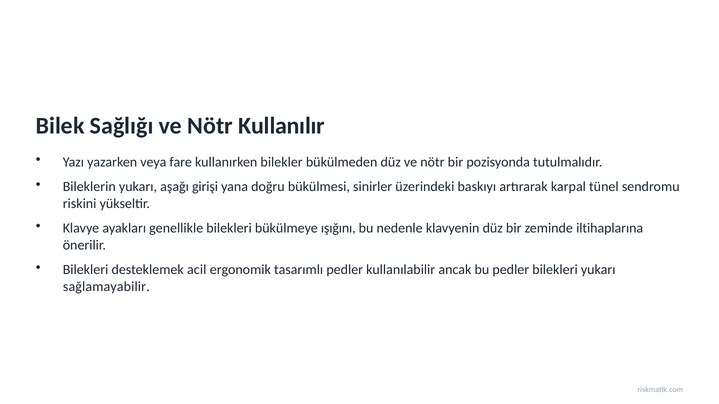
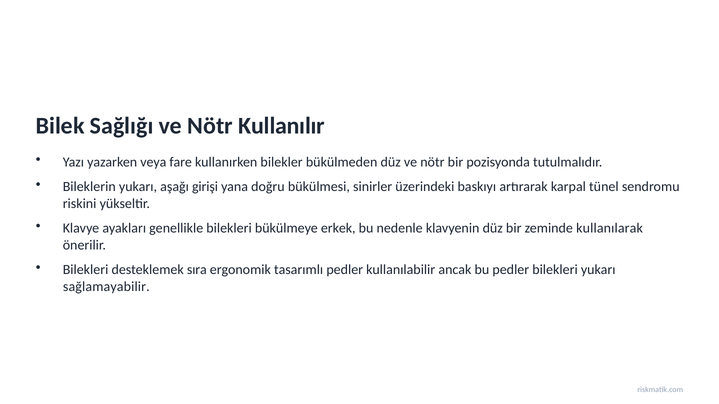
ışığını: ışığını -> erkek
iltihaplarına: iltihaplarına -> kullanılarak
acil: acil -> sıra
